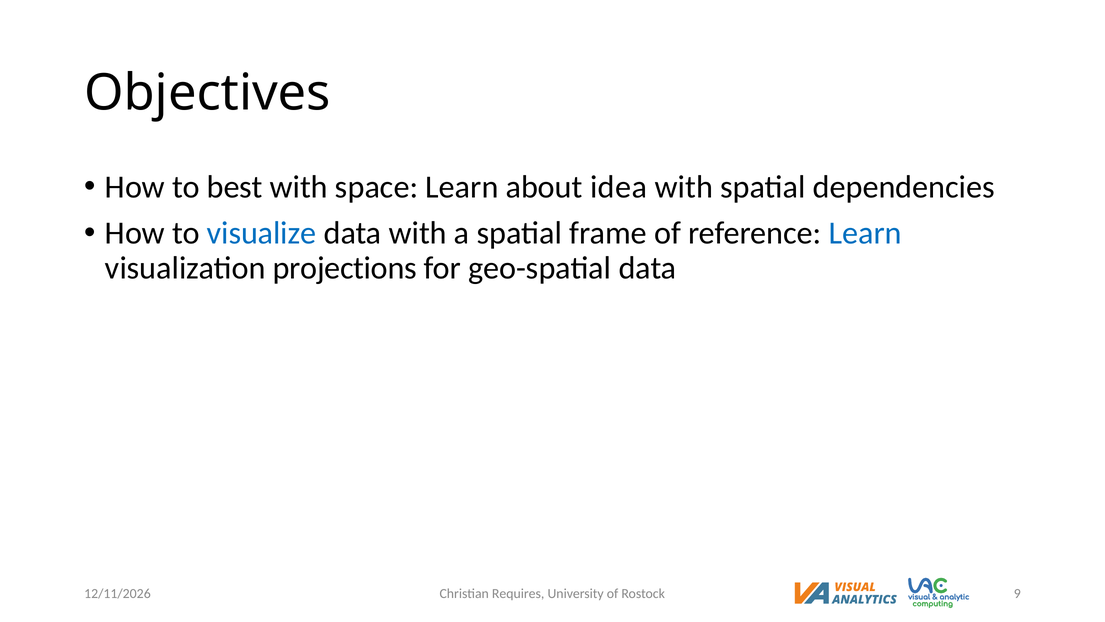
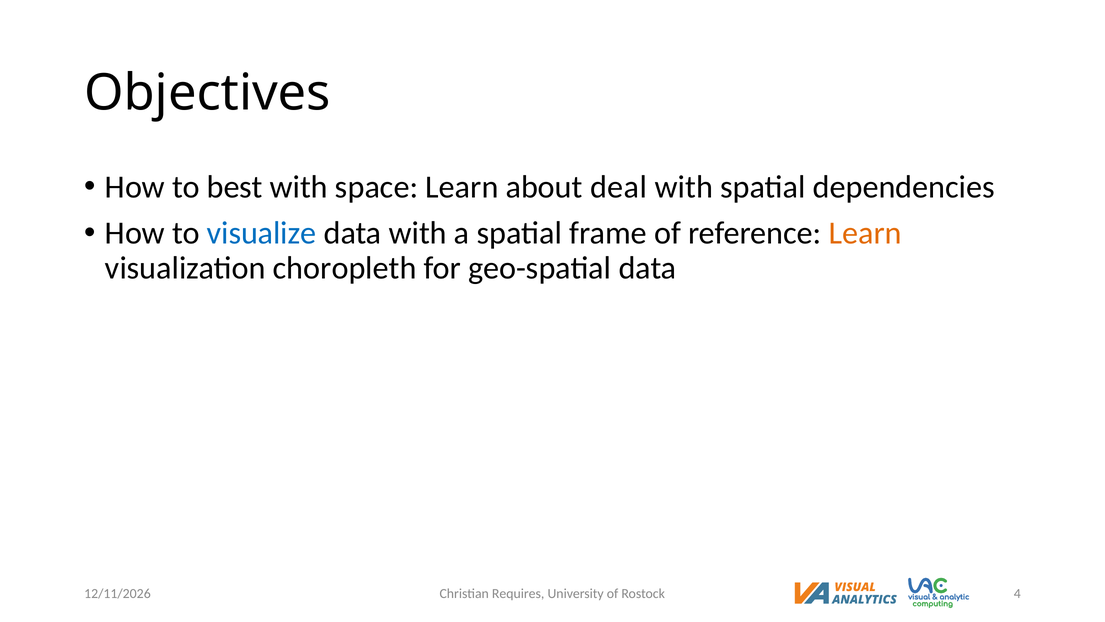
idea: idea -> deal
Learn at (865, 233) colour: blue -> orange
projections: projections -> choropleth
9: 9 -> 4
